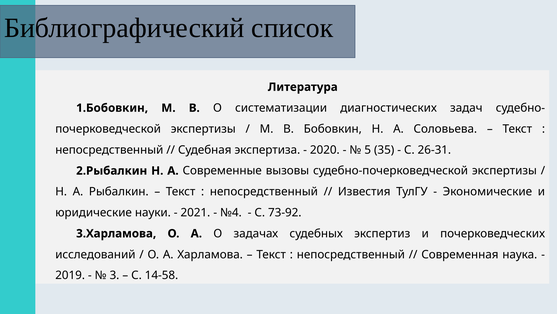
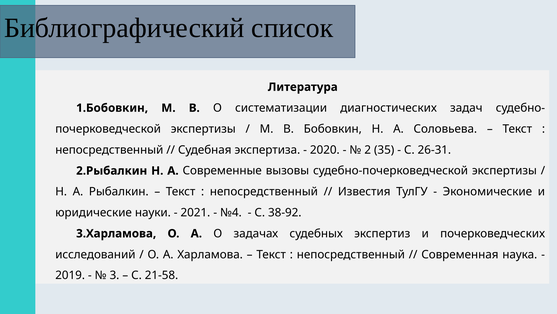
5: 5 -> 2
73-92: 73-92 -> 38-92
14-58: 14-58 -> 21-58
